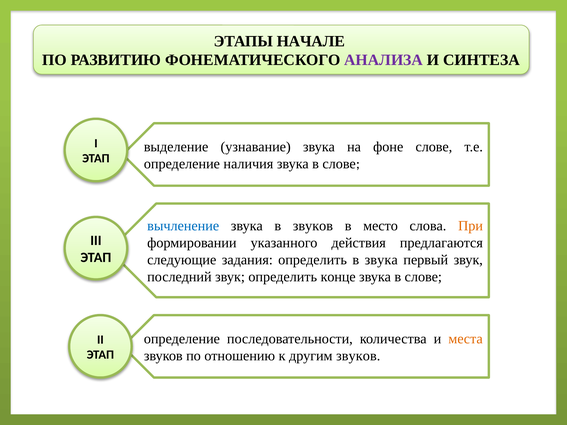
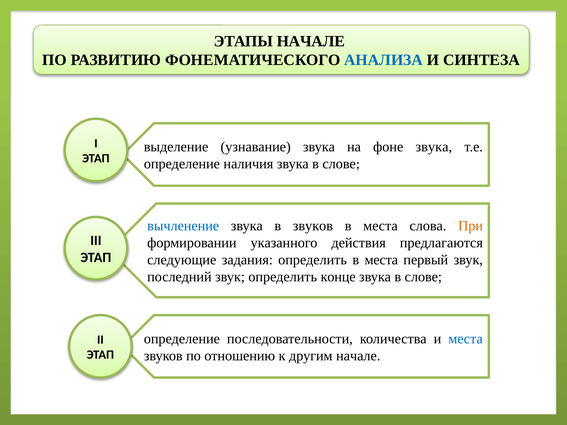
АНАЛИЗА colour: purple -> blue
фоне слове: слове -> звука
место at (381, 226): место -> места
определить в звука: звука -> места
места at (466, 339) colour: orange -> blue
другим звуков: звуков -> начале
